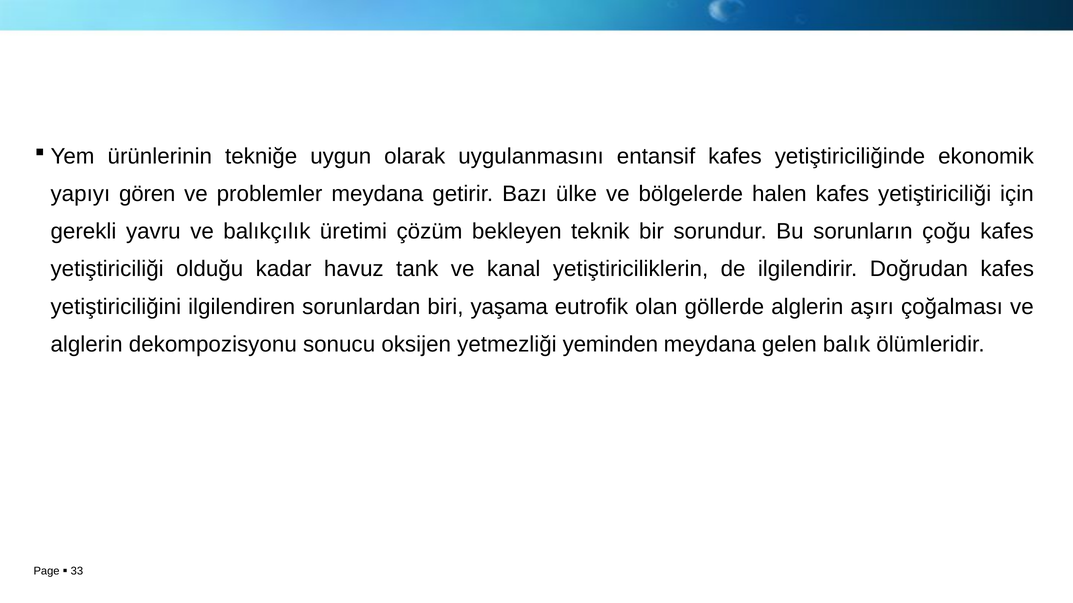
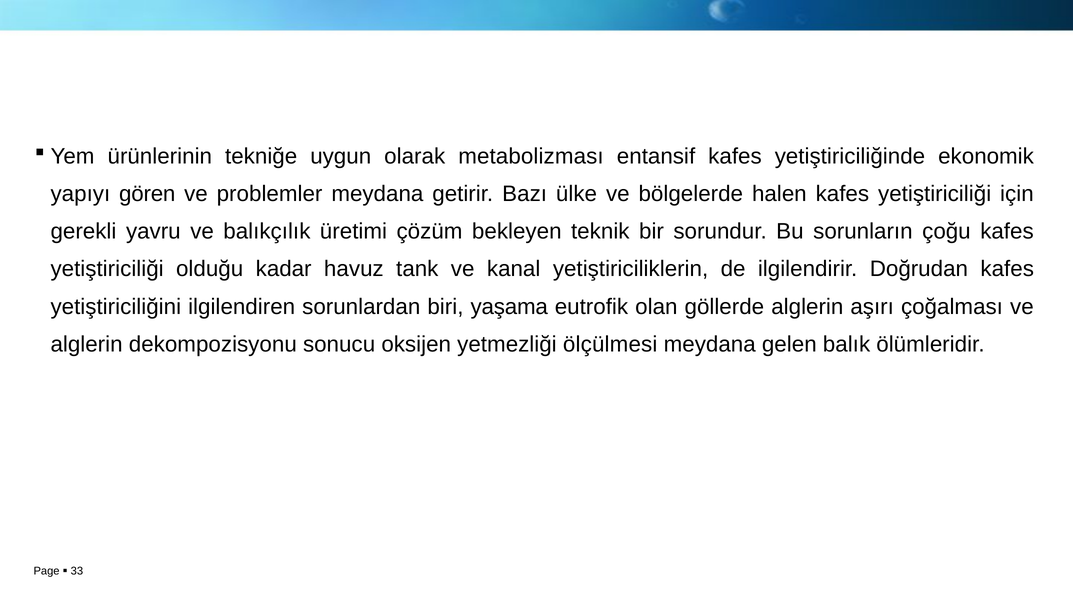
uygulanmasını: uygulanmasını -> metabolizması
yeminden: yeminden -> ölçülmesi
